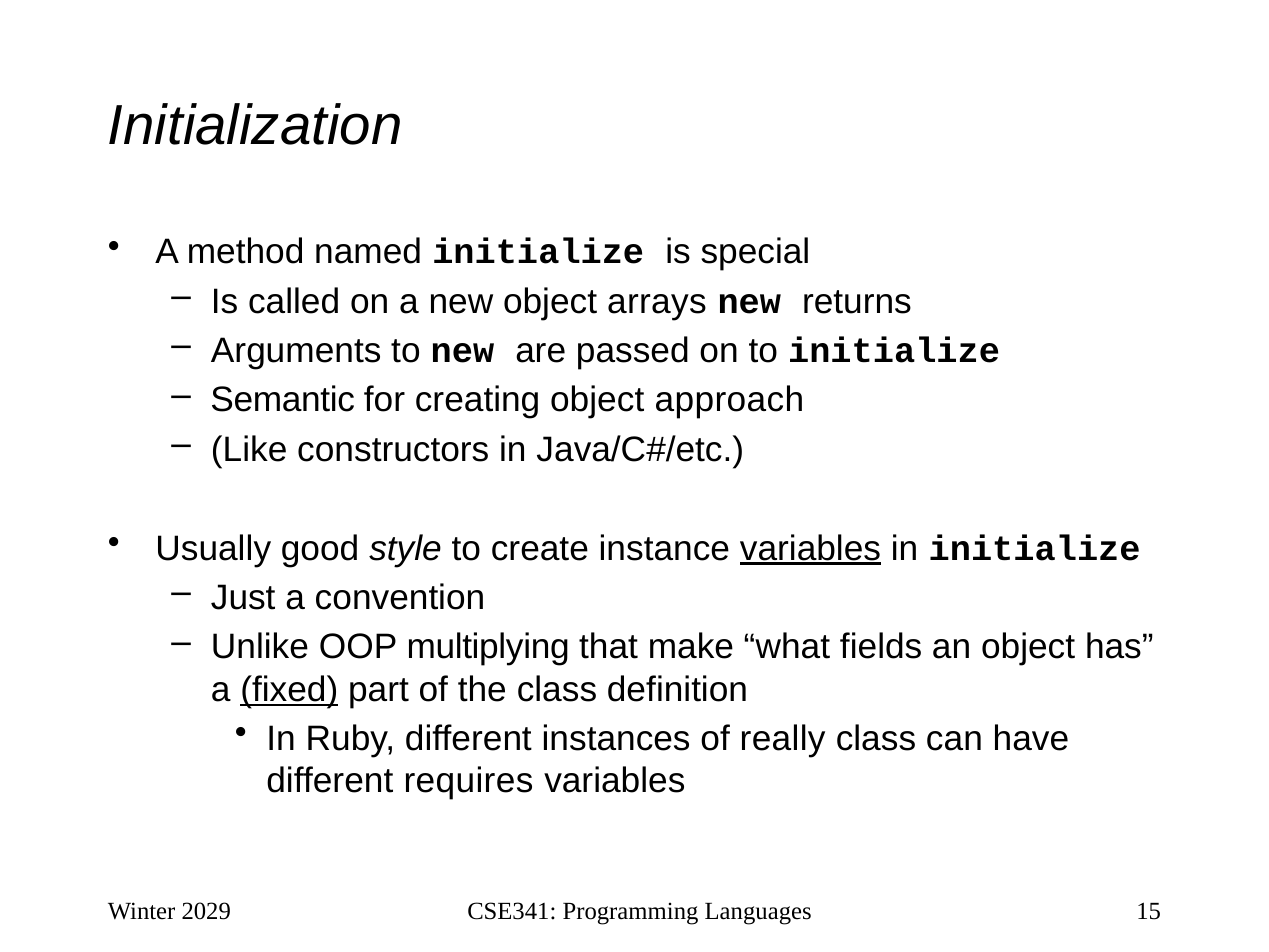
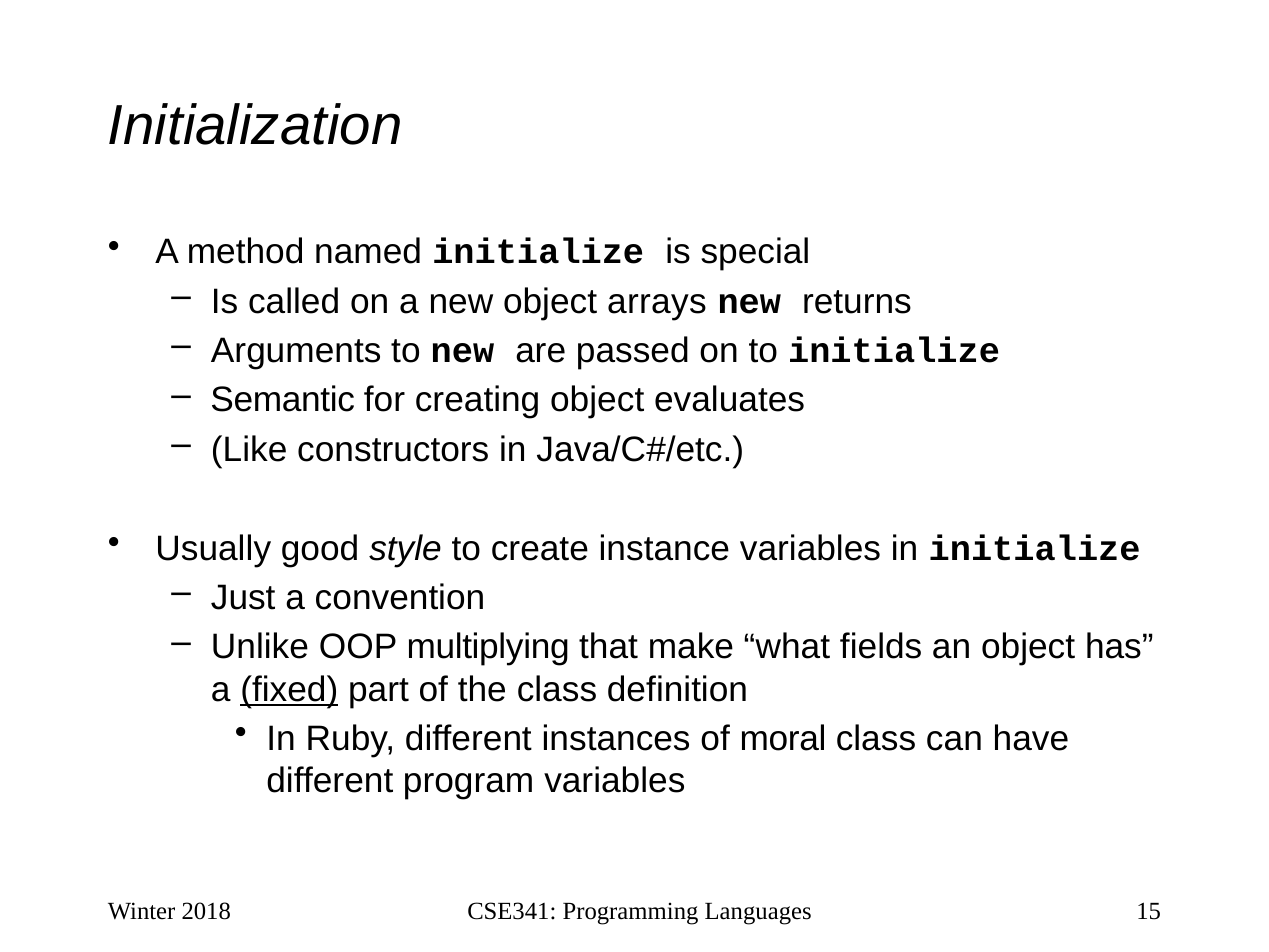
approach: approach -> evaluates
variables at (811, 548) underline: present -> none
really: really -> moral
requires: requires -> program
2029: 2029 -> 2018
